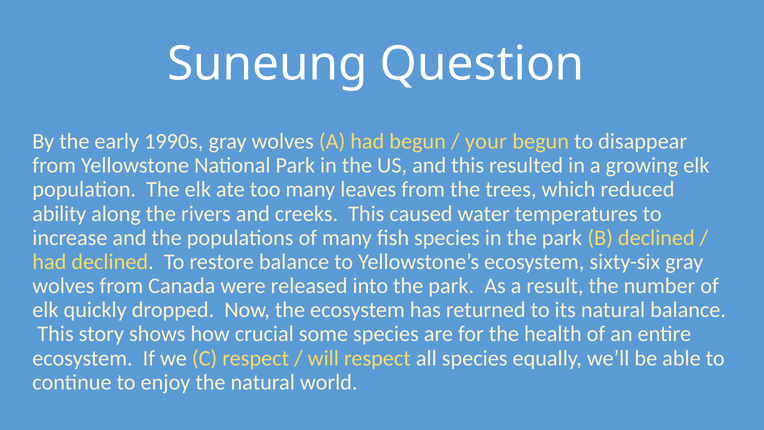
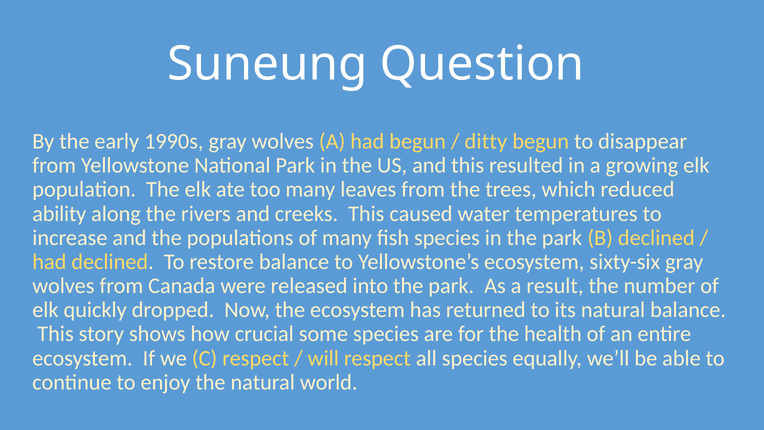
your: your -> ditty
